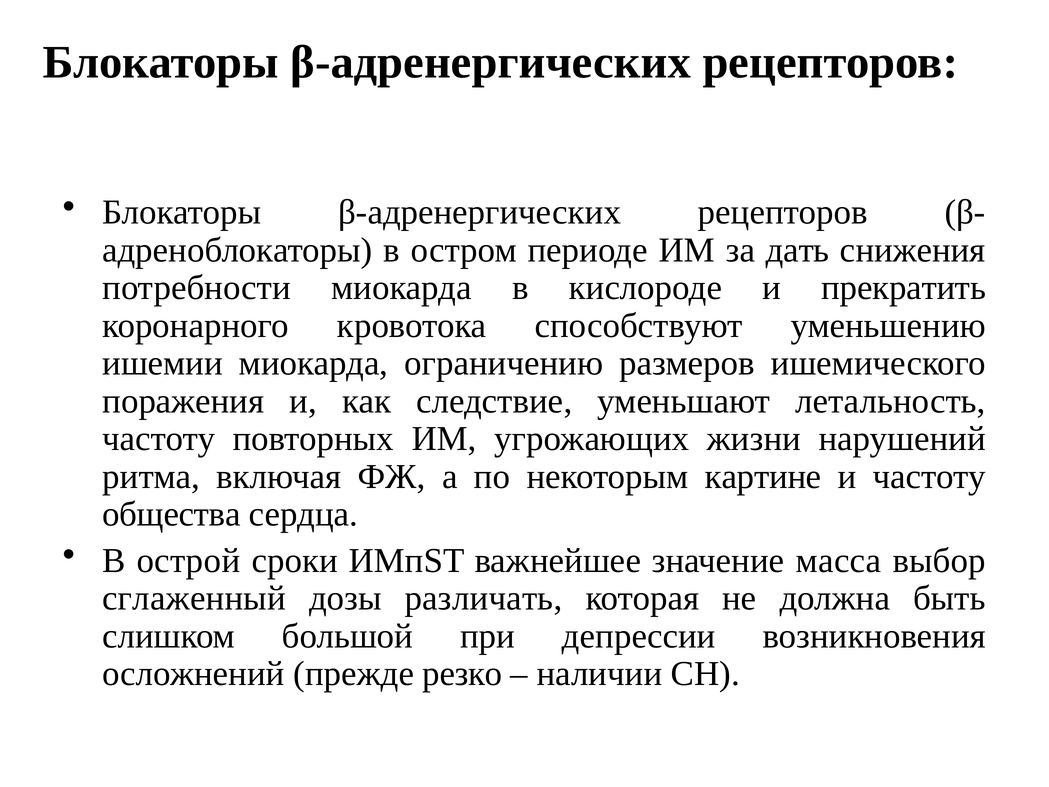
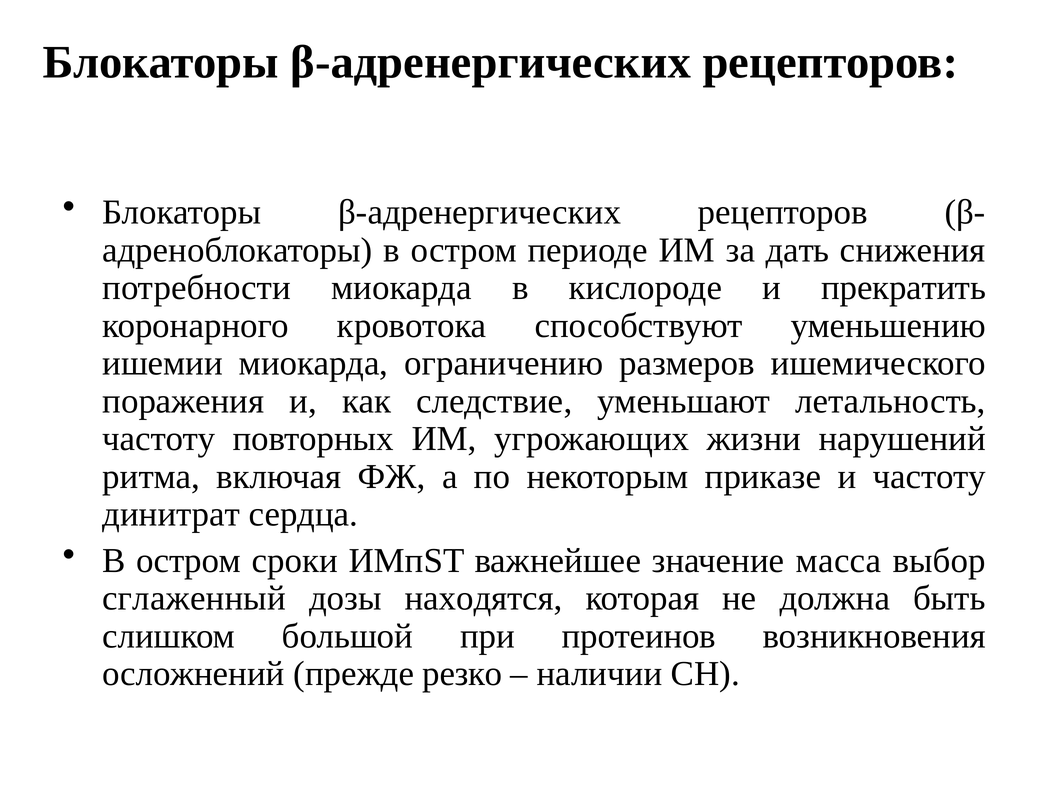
картине: картине -> приказе
общества: общества -> динитрат
острой at (188, 560): острой -> остром
различать: различать -> находятся
депрессии: депрессии -> протеинов
